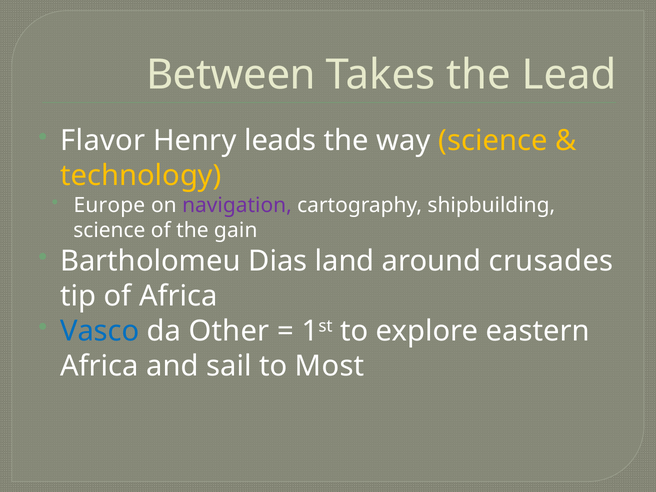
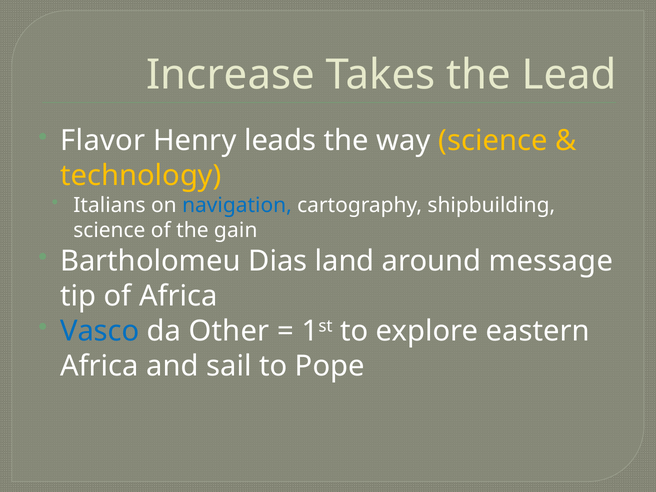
Between: Between -> Increase
Europe: Europe -> Italians
navigation colour: purple -> blue
crusades: crusades -> message
Most: Most -> Pope
